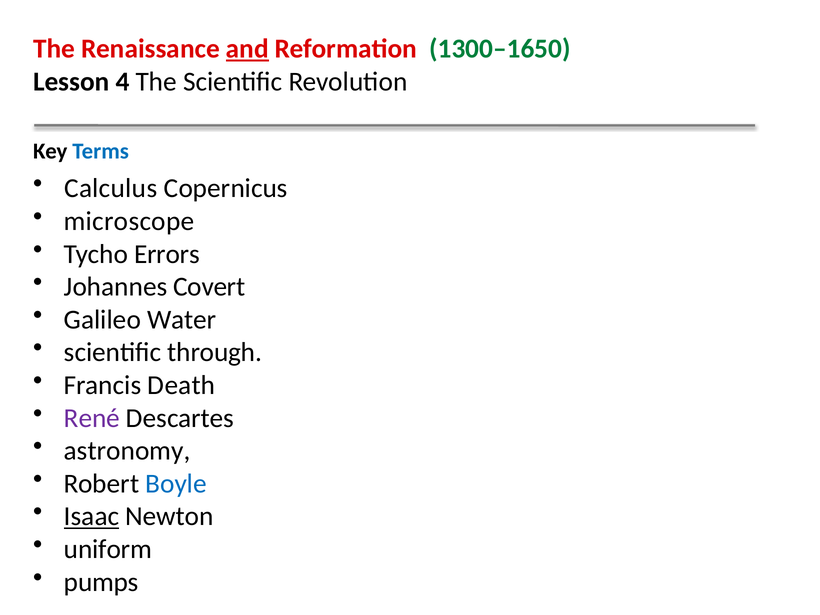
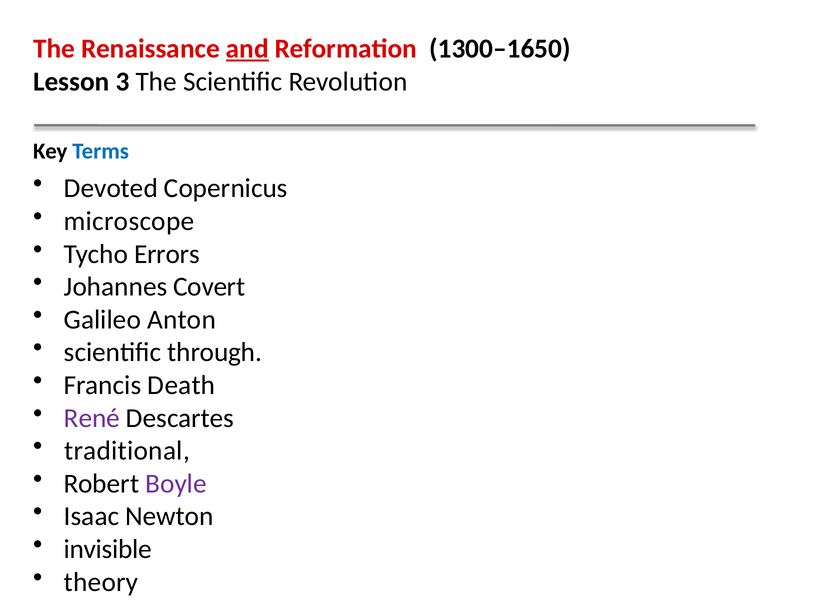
1300–1650 colour: green -> black
4: 4 -> 3
Calculus: Calculus -> Devoted
Water: Water -> Anton
astronomy: astronomy -> traditional
Boyle colour: blue -> purple
Isaac underline: present -> none
uniform: uniform -> invisible
pumps: pumps -> theory
